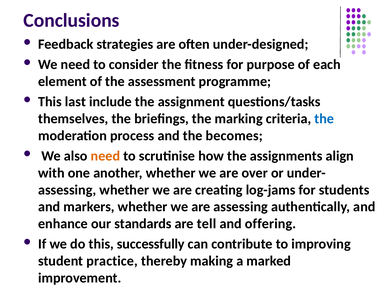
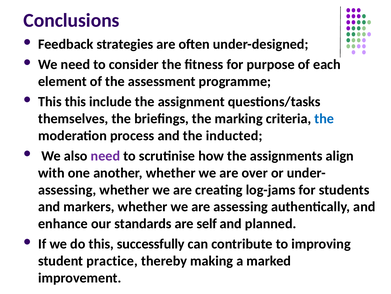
This last: last -> this
becomes: becomes -> inducted
need at (105, 155) colour: orange -> purple
tell: tell -> self
offering: offering -> planned
